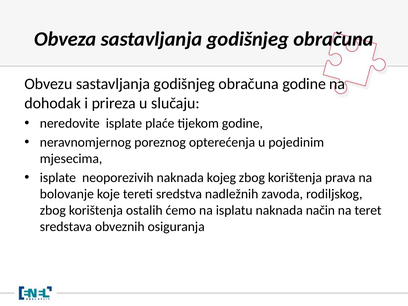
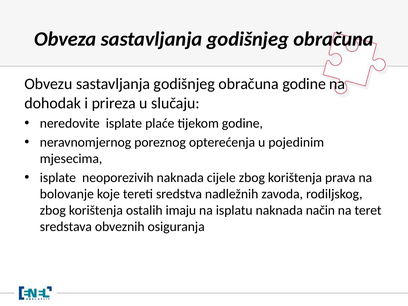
kojeg: kojeg -> cijele
ćemo: ćemo -> imaju
